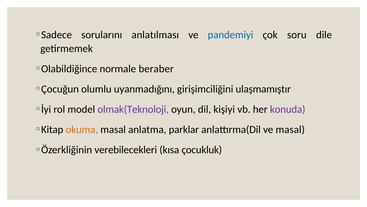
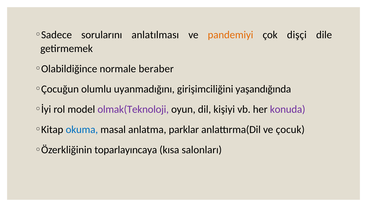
pandemiyi colour: blue -> orange
soru: soru -> dişçi
ulaşmamıştır: ulaşmamıştır -> yaşandığında
okuma colour: orange -> blue
ve masal: masal -> çocuk
verebilecekleri: verebilecekleri -> toparlayıncaya
çocukluk: çocukluk -> salonları
